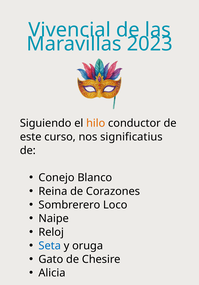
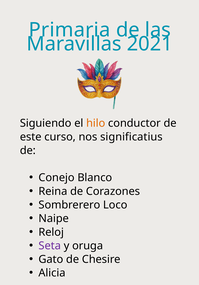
Vivencial: Vivencial -> Primaria
2023: 2023 -> 2021
Seta colour: blue -> purple
